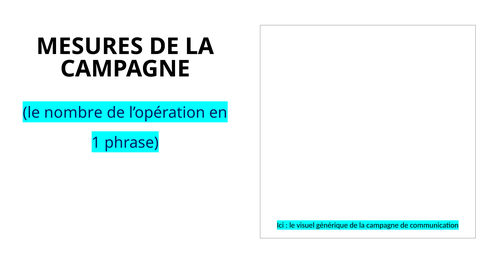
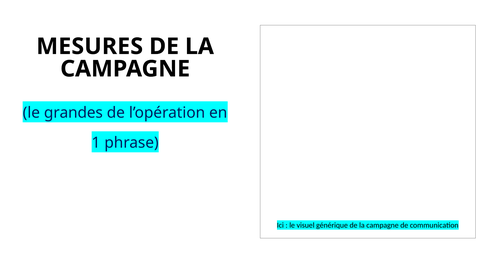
nombre: nombre -> grandes
